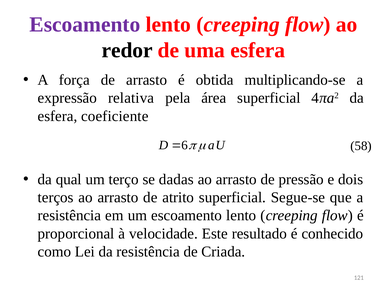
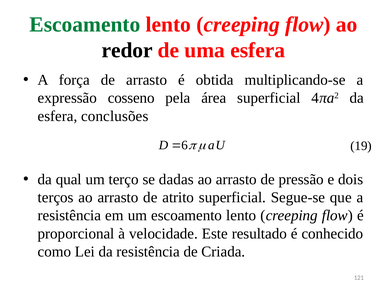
Escoamento at (85, 24) colour: purple -> green
relativa: relativa -> cosseno
coeficiente: coeficiente -> conclusões
58: 58 -> 19
